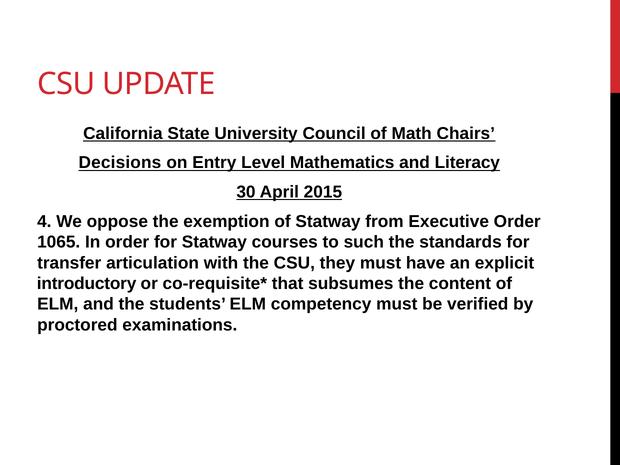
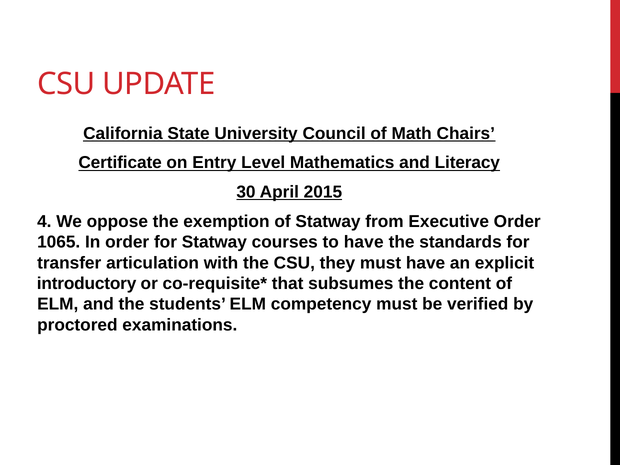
Decisions: Decisions -> Certificate
to such: such -> have
